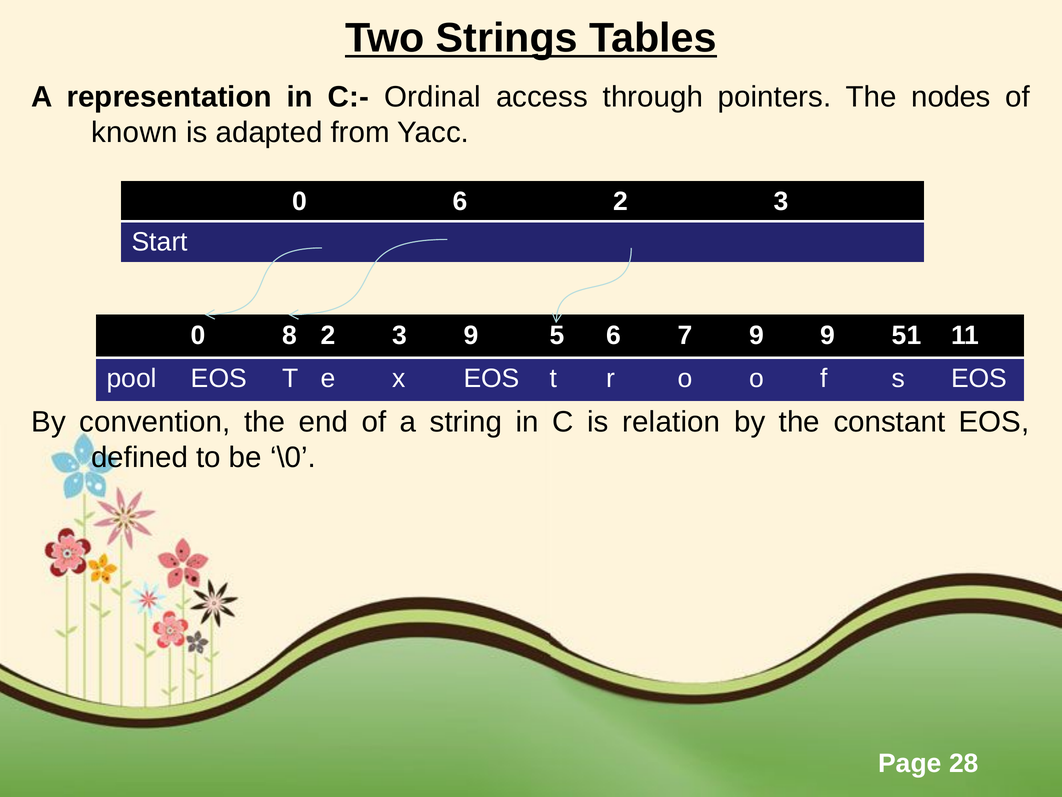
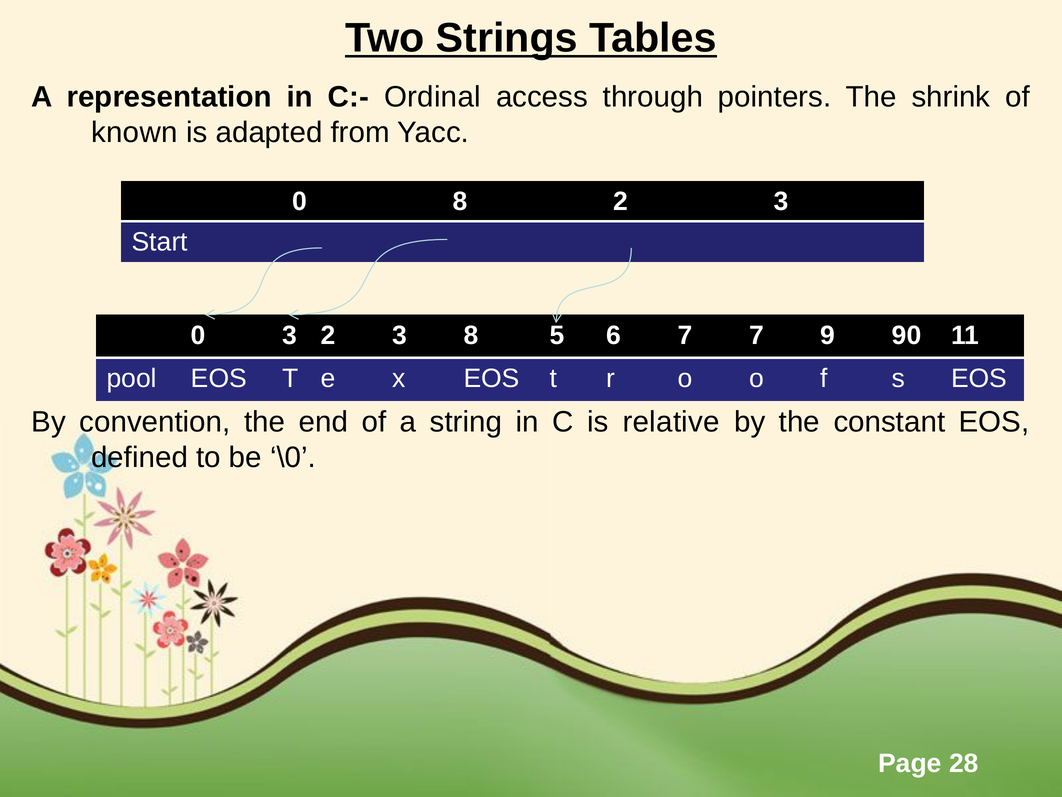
nodes: nodes -> shrink
0 6: 6 -> 8
0 8: 8 -> 3
3 9: 9 -> 8
7 9: 9 -> 7
51: 51 -> 90
relation: relation -> relative
